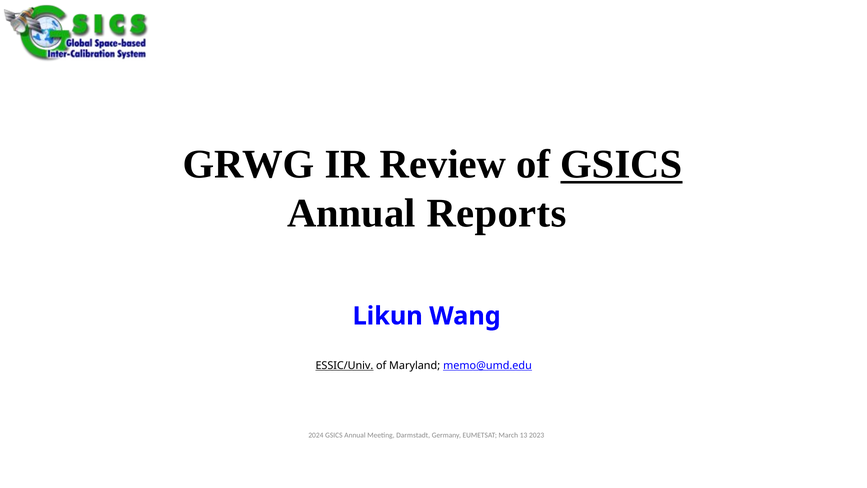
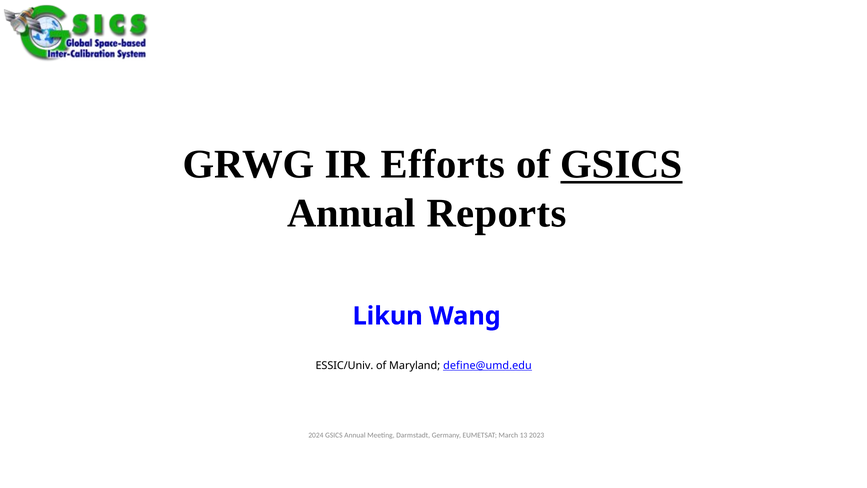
Review: Review -> Efforts
ESSIC/Univ underline: present -> none
memo@umd.edu: memo@umd.edu -> define@umd.edu
